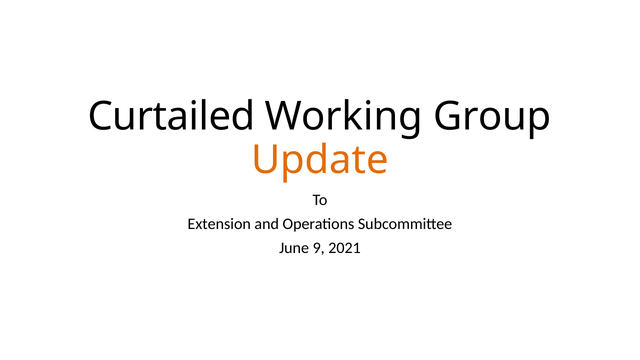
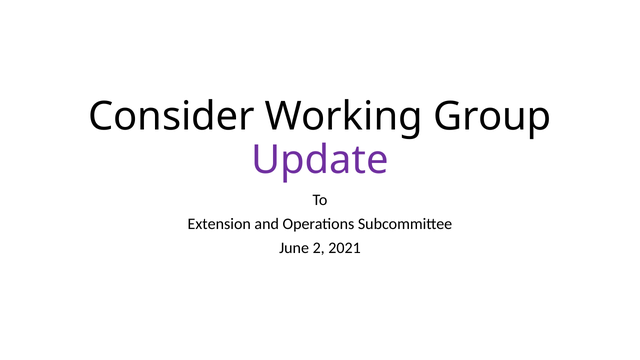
Curtailed: Curtailed -> Consider
Update colour: orange -> purple
9: 9 -> 2
